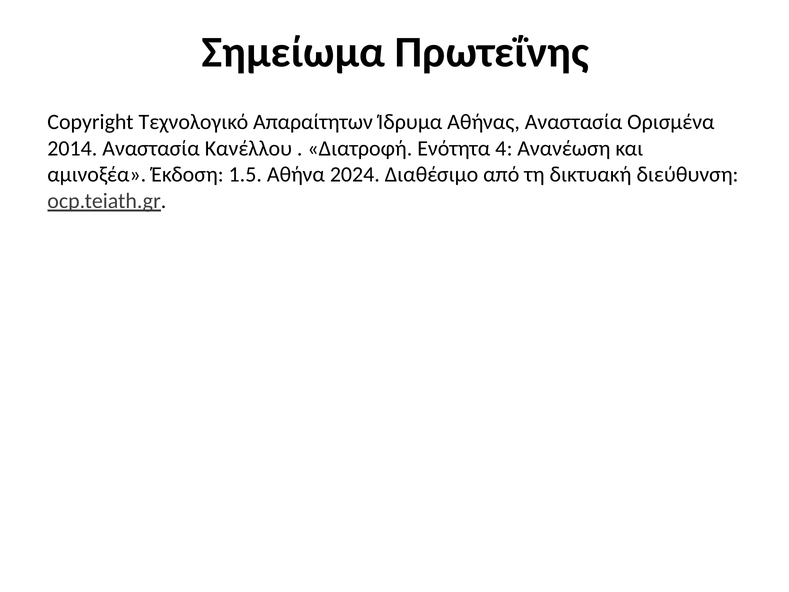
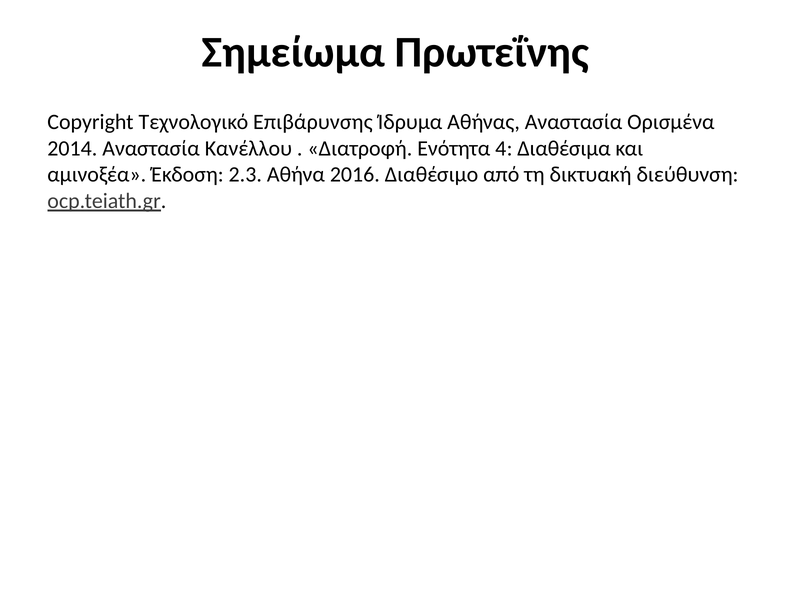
Απαραίτητων: Απαραίτητων -> Επιβάρυνσης
Ανανέωση: Ανανέωση -> Διαθέσιμα
1.5: 1.5 -> 2.3
2024: 2024 -> 2016
